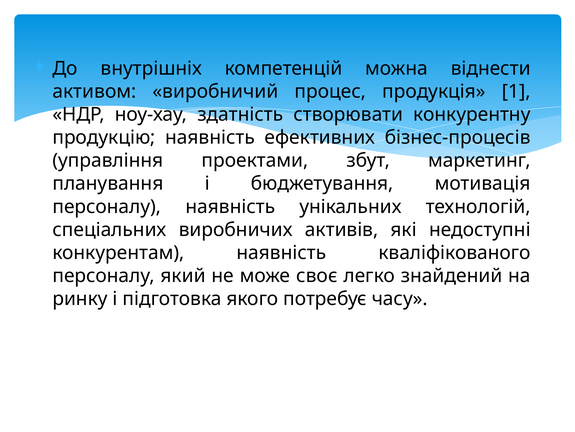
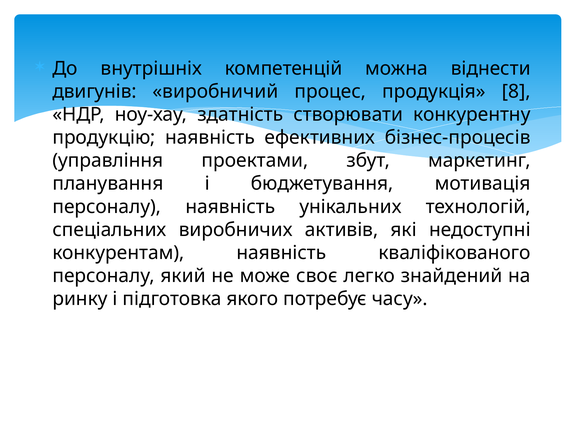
активом: активом -> двигунів
1: 1 -> 8
